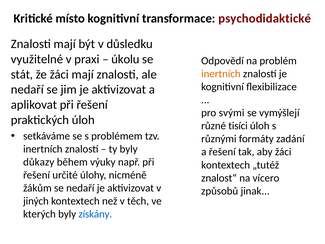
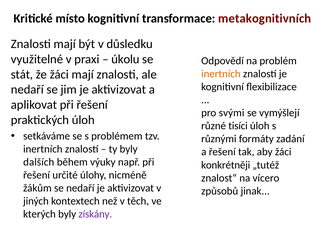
psychodidaktické: psychodidaktické -> metakognitivních
důkazy: důkazy -> dalších
kontextech at (226, 165): kontextech -> konkrétněji
získány colour: blue -> purple
